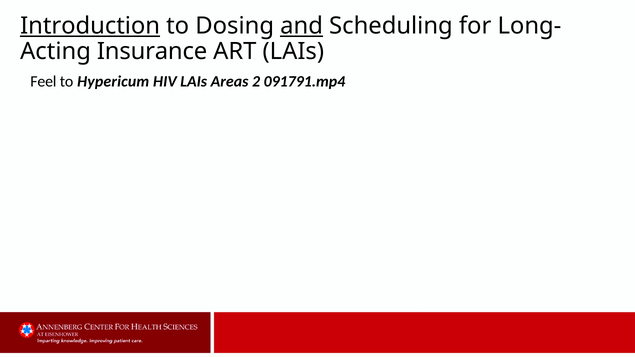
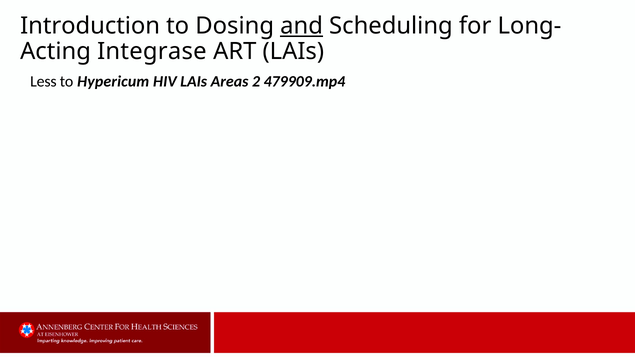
Introduction underline: present -> none
Insurance: Insurance -> Integrase
Feel: Feel -> Less
091791.mp4: 091791.mp4 -> 479909.mp4
